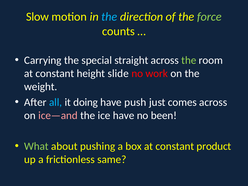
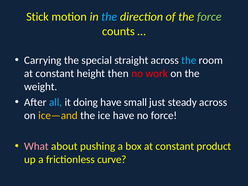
Slow: Slow -> Stick
the at (189, 60) colour: light green -> light blue
slide: slide -> then
push: push -> small
comes: comes -> steady
ice—and colour: pink -> yellow
no been: been -> force
What colour: light green -> pink
same: same -> curve
